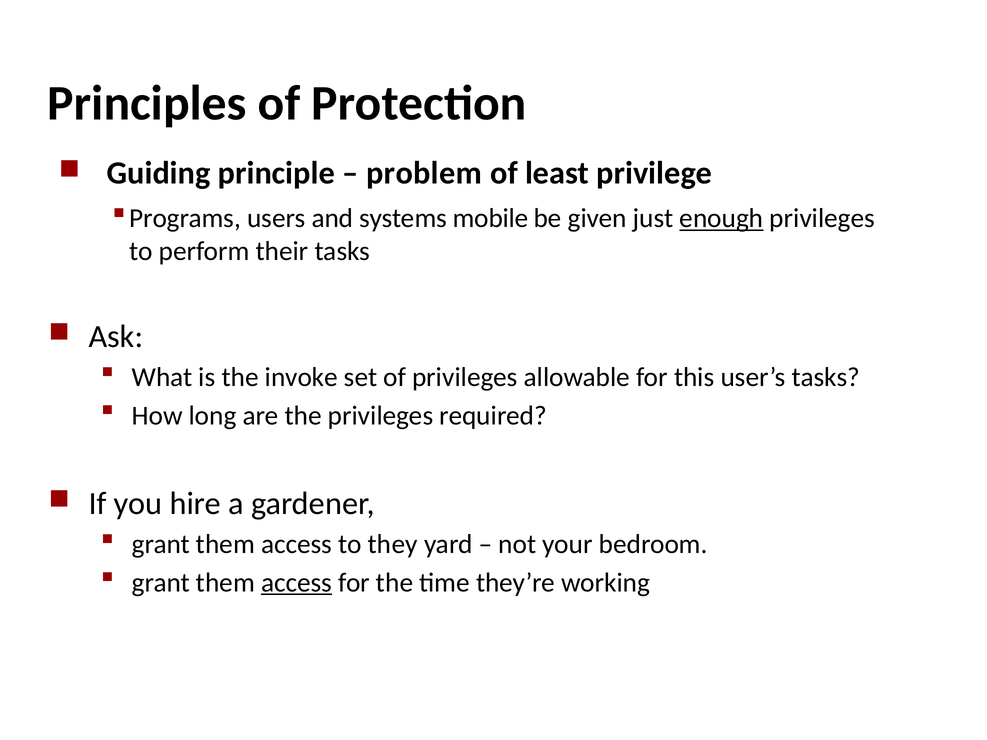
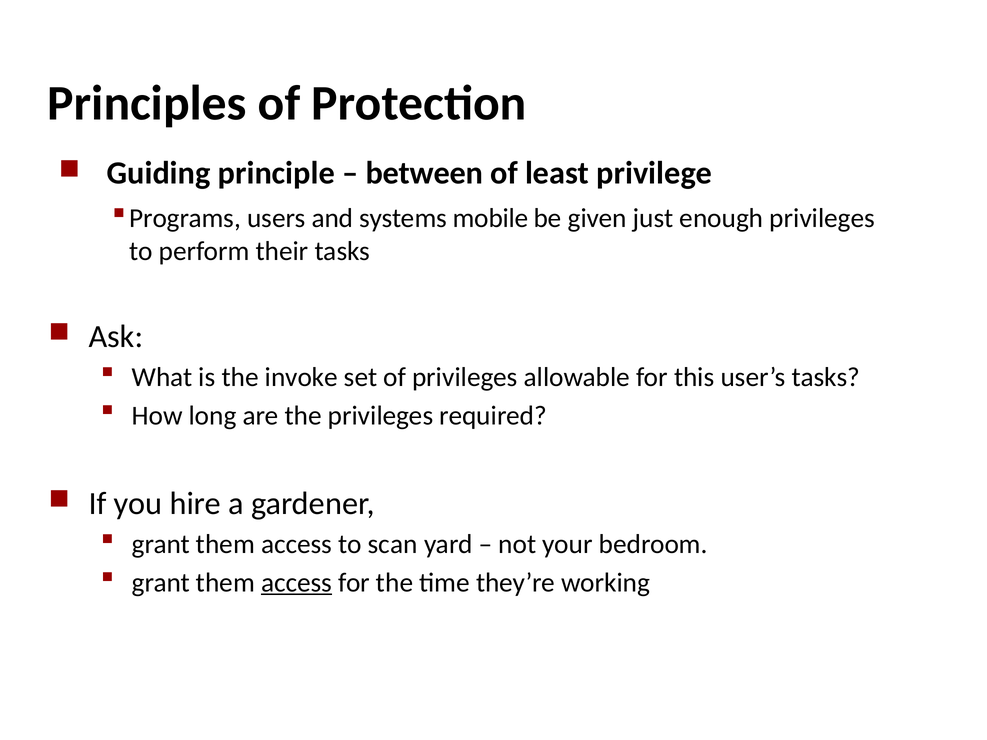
problem: problem -> between
enough underline: present -> none
they: they -> scan
